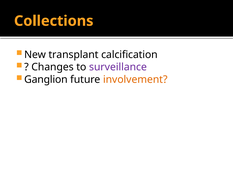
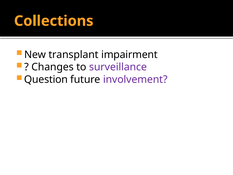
calcification: calcification -> impairment
Ganglion: Ganglion -> Question
involvement colour: orange -> purple
